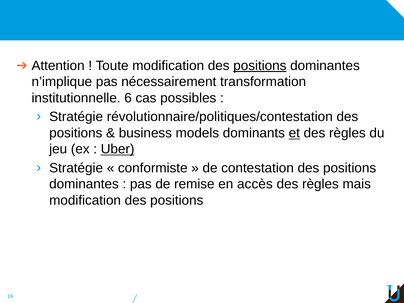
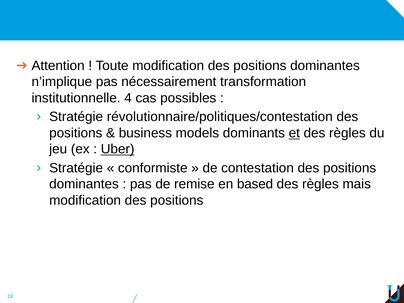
positions at (260, 66) underline: present -> none
6: 6 -> 4
accès: accès -> based
